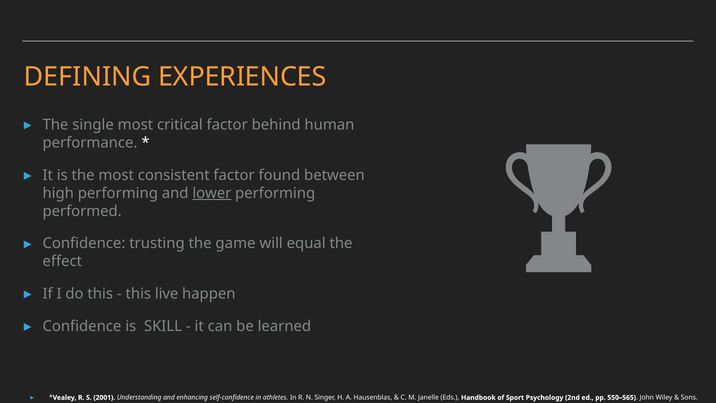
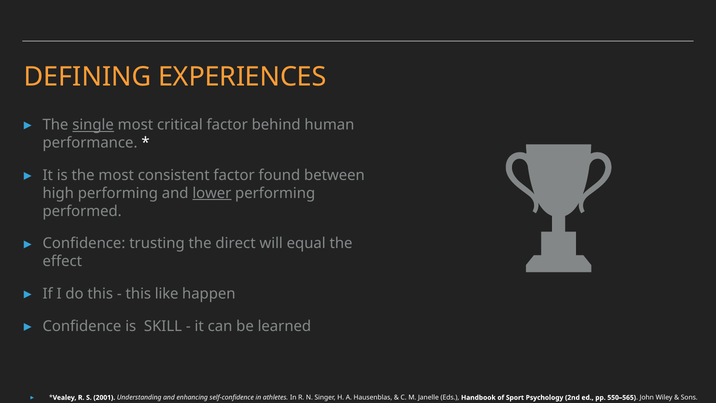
single underline: none -> present
game: game -> direct
live: live -> like
